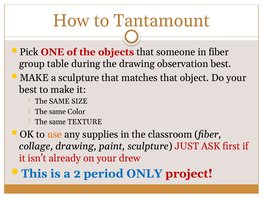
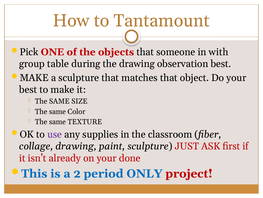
in fiber: fiber -> with
use colour: orange -> purple
drew: drew -> done
